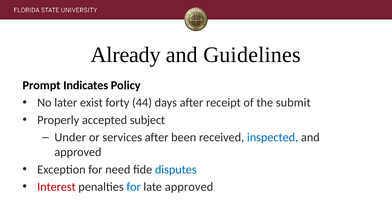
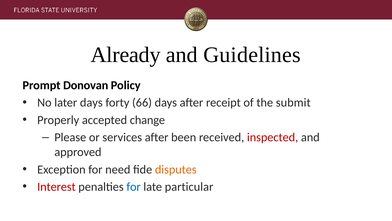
Indicates: Indicates -> Donovan
later exist: exist -> days
44: 44 -> 66
subject: subject -> change
Under: Under -> Please
inspected colour: blue -> red
disputes colour: blue -> orange
late approved: approved -> particular
